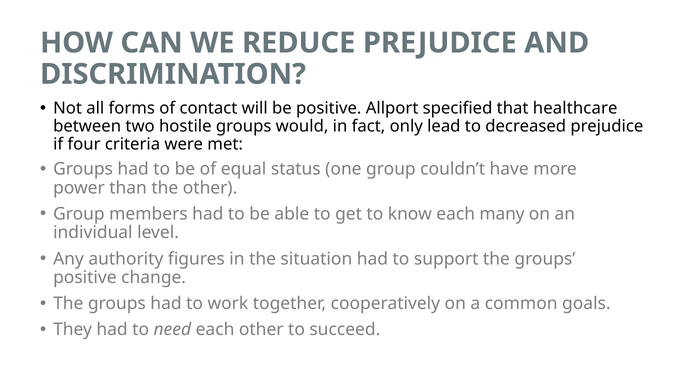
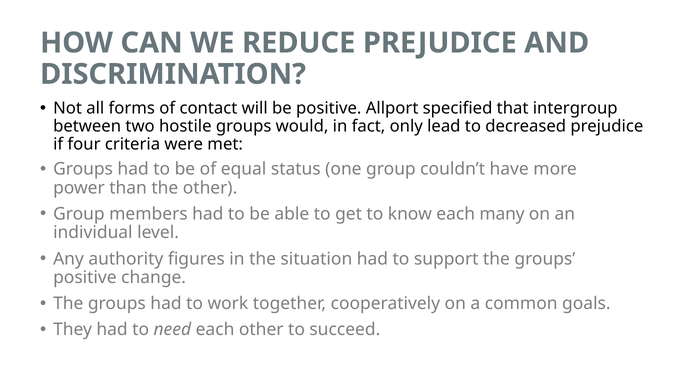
healthcare: healthcare -> intergroup
